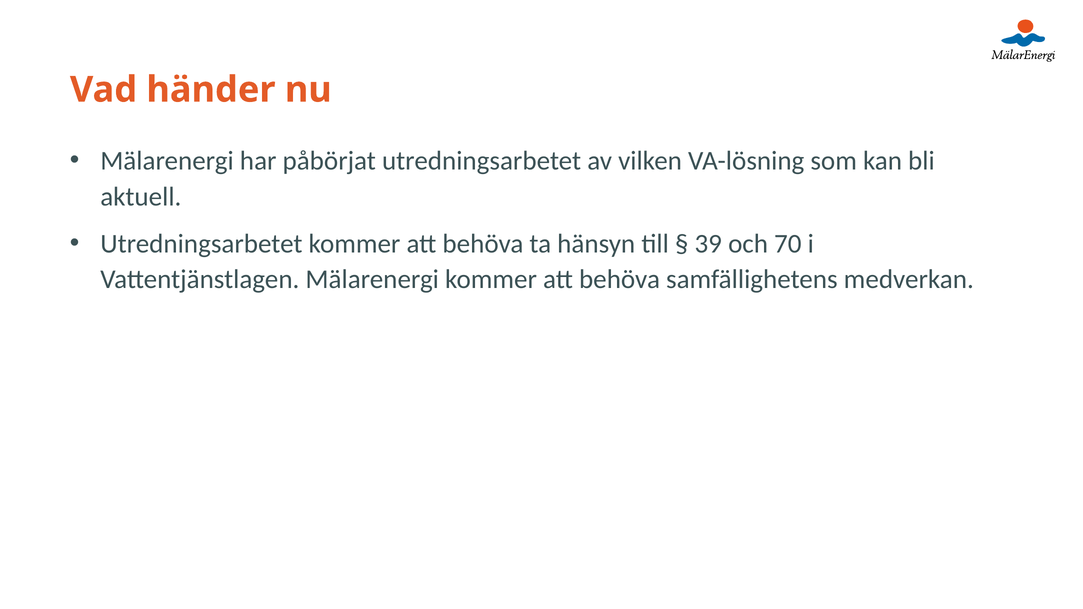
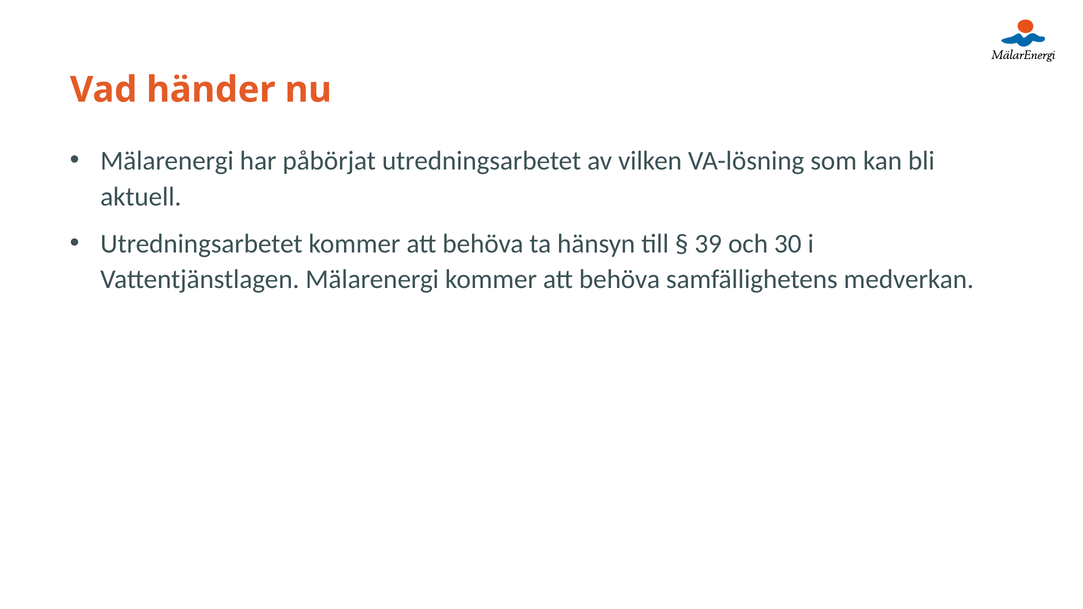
70: 70 -> 30
